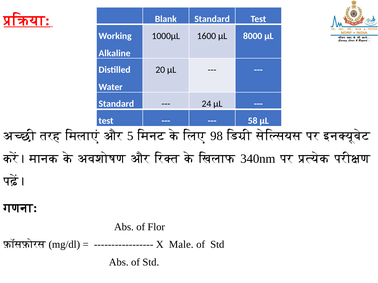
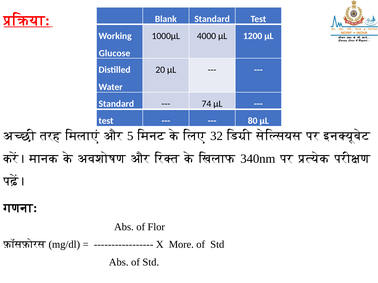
1600: 1600 -> 4000
8000: 8000 -> 1200
Alkaline: Alkaline -> Glucose
24: 24 -> 74
58: 58 -> 80
98: 98 -> 32
Male: Male -> More
